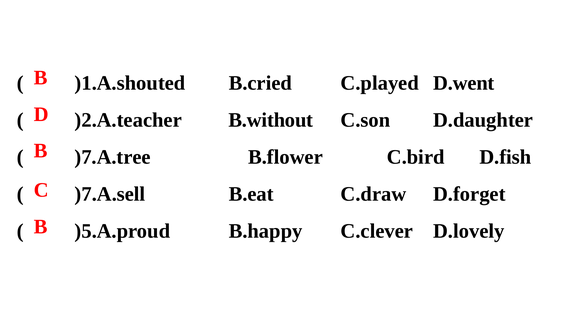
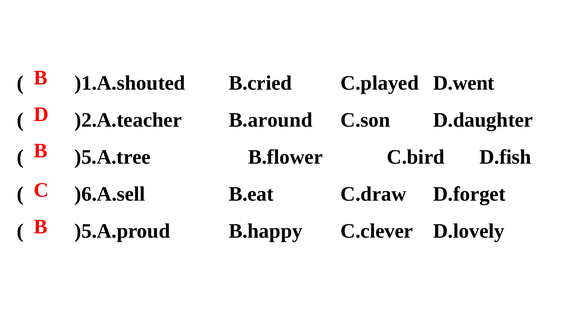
B.without: B.without -> B.around
)7.A.tree: )7.A.tree -> )5.A.tree
)7.A.sell: )7.A.sell -> )6.A.sell
